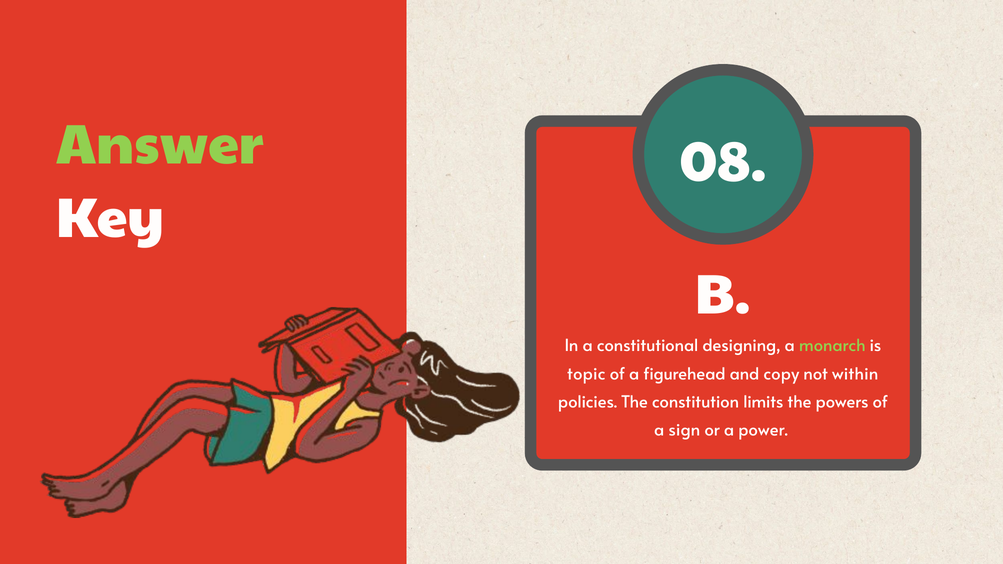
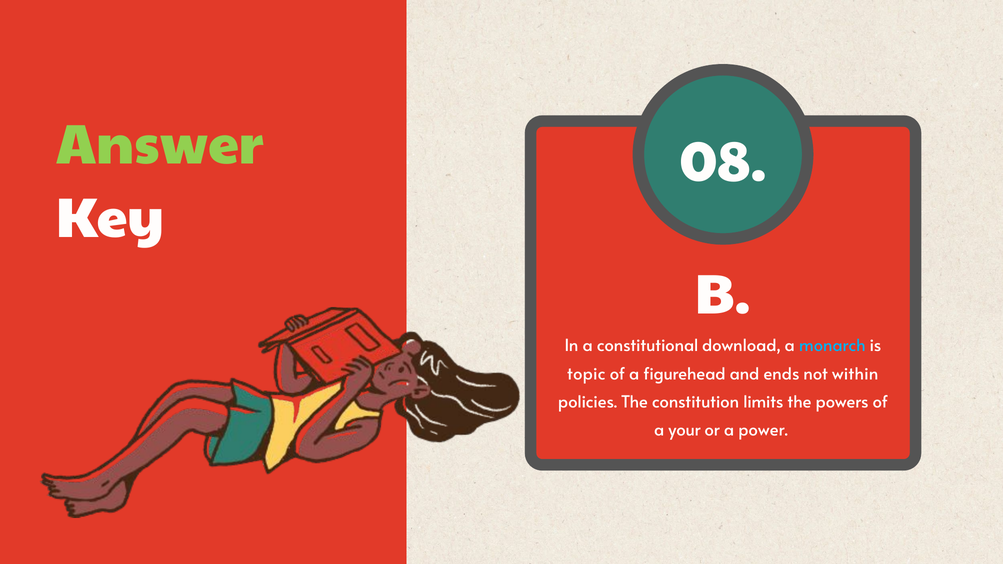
designing: designing -> download
monarch colour: light green -> light blue
copy: copy -> ends
sign: sign -> your
